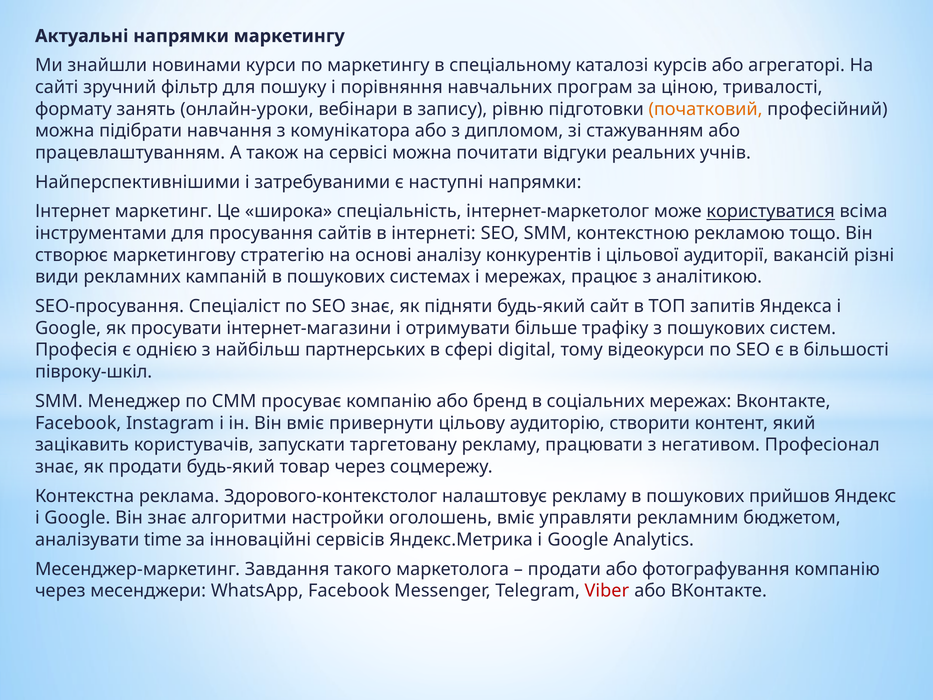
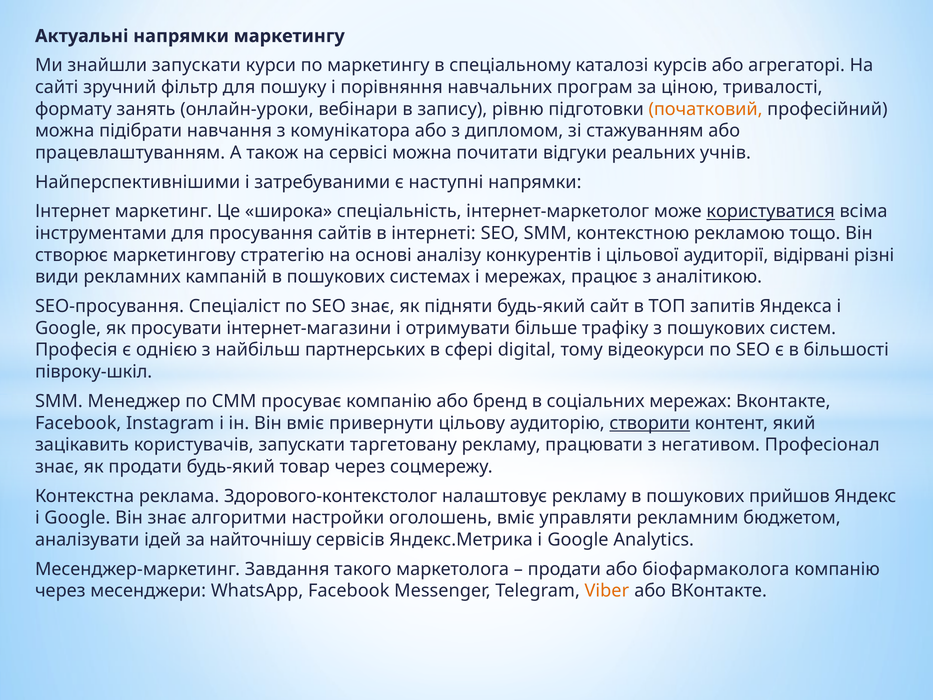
знайшли новинами: новинами -> запускати
вакансій: вакансій -> відірвані
створити underline: none -> present
time: time -> ідей
інноваційні: інноваційні -> найточнішу
фотографування: фотографування -> біофармаколога
Viber colour: red -> orange
